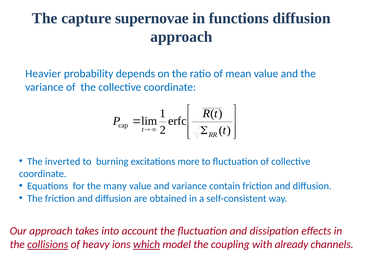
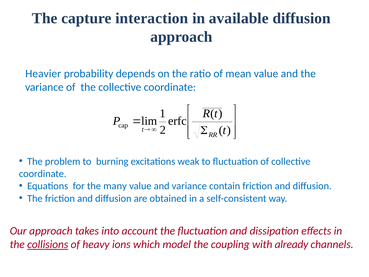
supernovae: supernovae -> interaction
functions: functions -> available
inverted: inverted -> problem
more: more -> weak
which underline: present -> none
